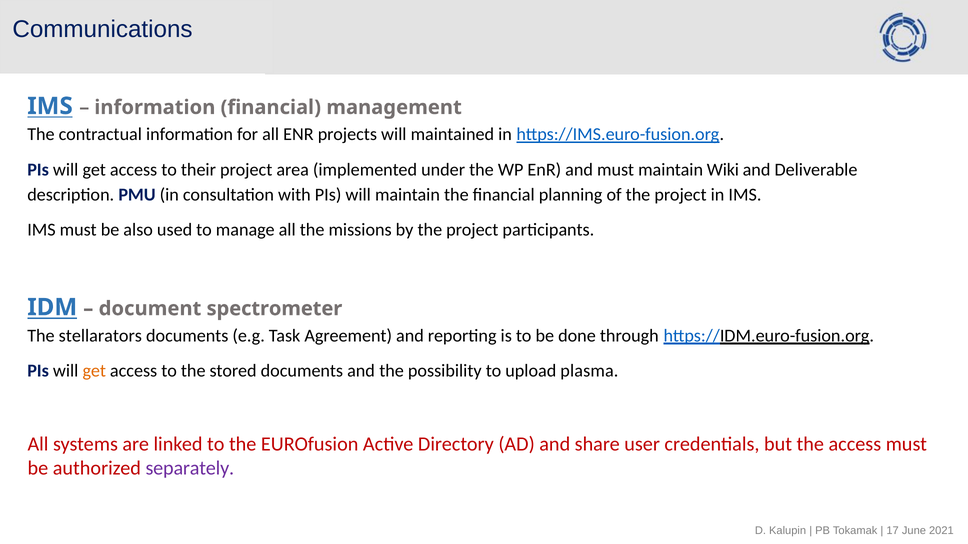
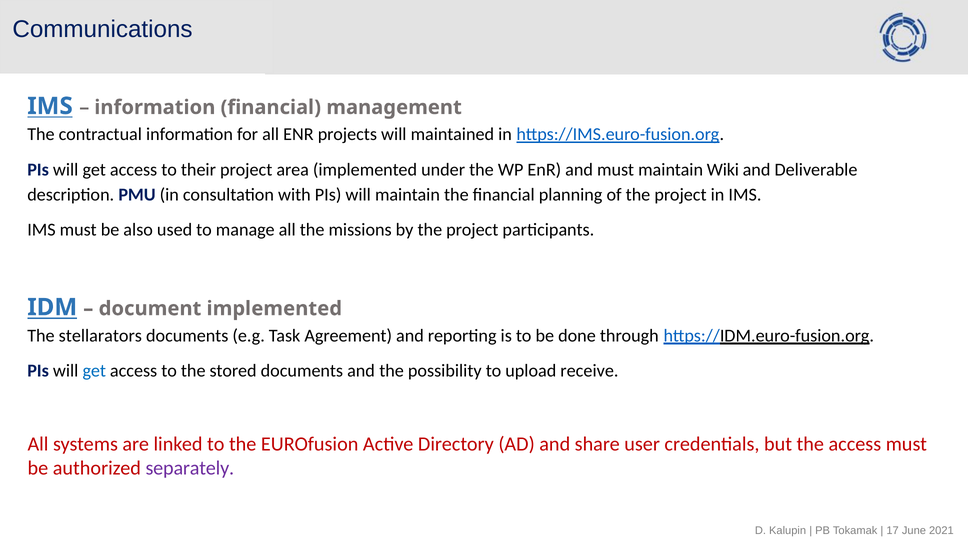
document spectrometer: spectrometer -> implemented
get at (94, 371) colour: orange -> blue
plasma: plasma -> receive
